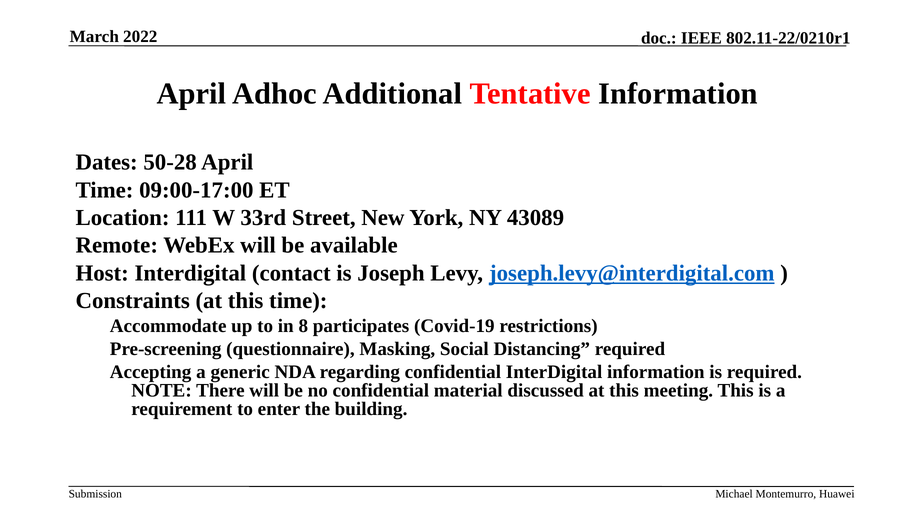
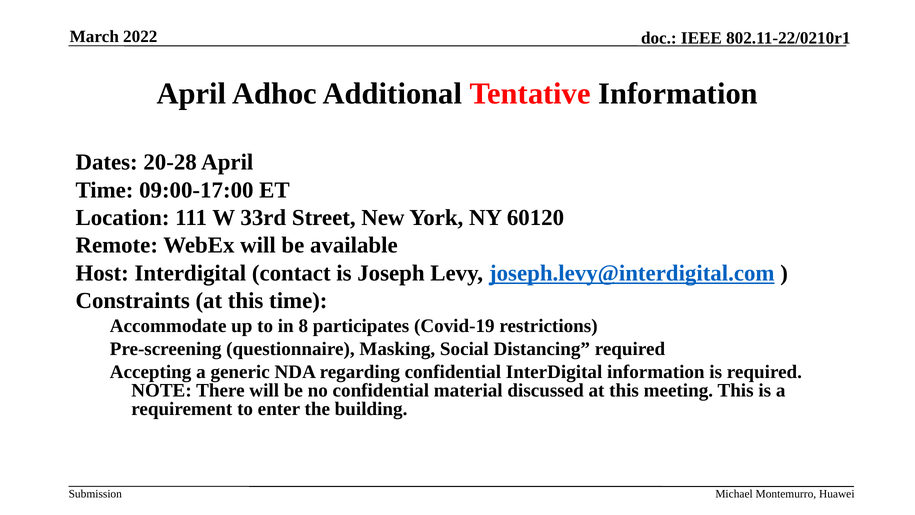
50-28: 50-28 -> 20-28
43089: 43089 -> 60120
